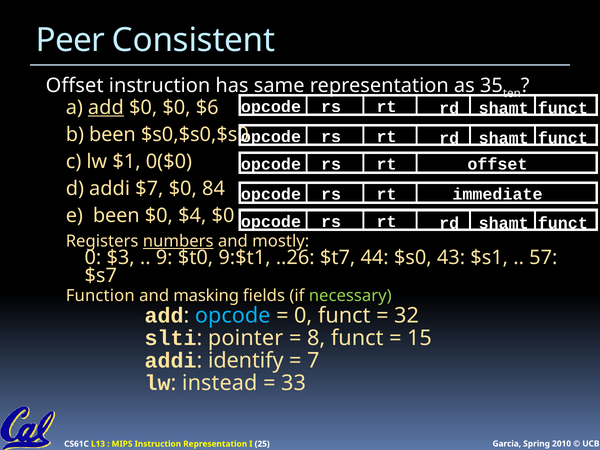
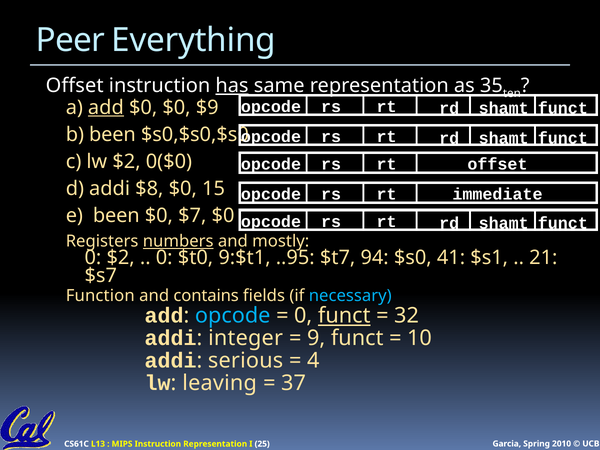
Consistent: Consistent -> Everything
has underline: none -> present
$6: $6 -> $9
lw $1: $1 -> $2
$7: $7 -> $8
84: 84 -> 15
$4: $4 -> $7
0 $3: $3 -> $2
9 at (164, 258): 9 -> 0
..26: ..26 -> ..95
44: 44 -> 94
43: 43 -> 41
57: 57 -> 21
masking: masking -> contains
necessary colour: light green -> light blue
funct at (344, 316) underline: none -> present
slti at (171, 338): slti -> addi
pointer: pointer -> integer
8: 8 -> 9
15: 15 -> 10
identify: identify -> serious
7: 7 -> 4
instead: instead -> leaving
33: 33 -> 37
